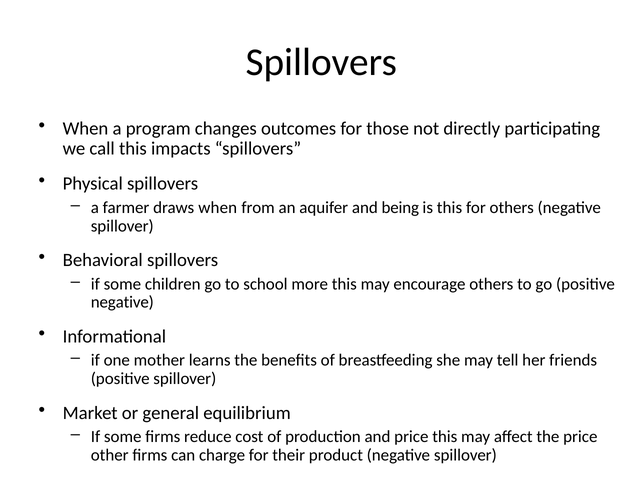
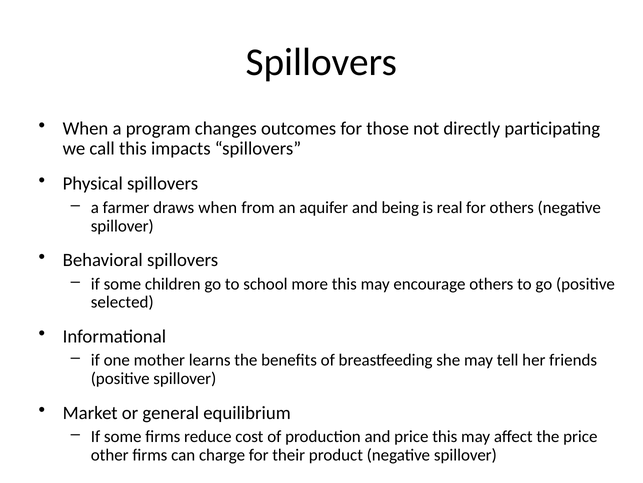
is this: this -> real
negative at (122, 302): negative -> selected
